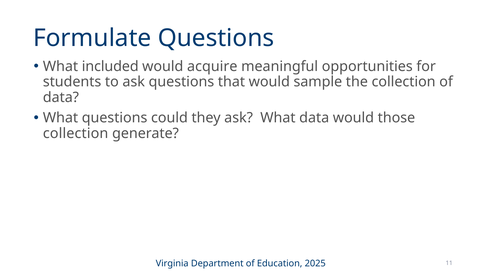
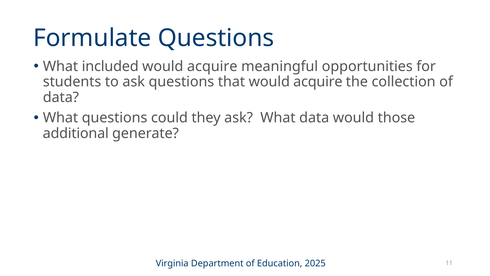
that would sample: sample -> acquire
collection at (76, 133): collection -> additional
